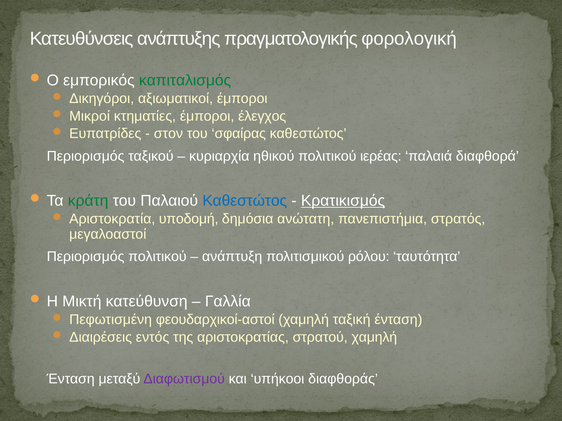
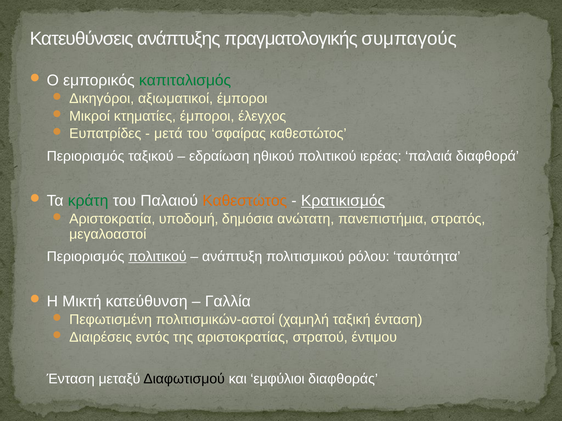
φορολογική: φορολογική -> συμπαγούς
στον: στον -> μετά
κυριαρχία: κυριαρχία -> εδραίωση
Καθεστώτος at (245, 201) colour: blue -> orange
πολιτικού at (157, 257) underline: none -> present
φεουδαρχικοί-αστοί: φεουδαρχικοί-αστοί -> πολιτισμικών-αστοί
στρατού χαμηλή: χαμηλή -> έντιμου
Διαφωτισμού colour: purple -> black
υπήκοοι: υπήκοοι -> εμφύλιοι
